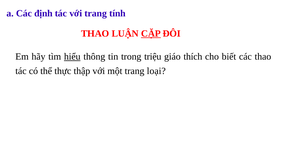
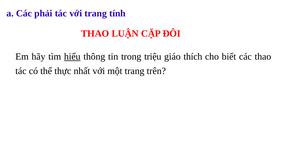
định: định -> phải
CẶP underline: present -> none
thập: thập -> nhất
loại: loại -> trên
